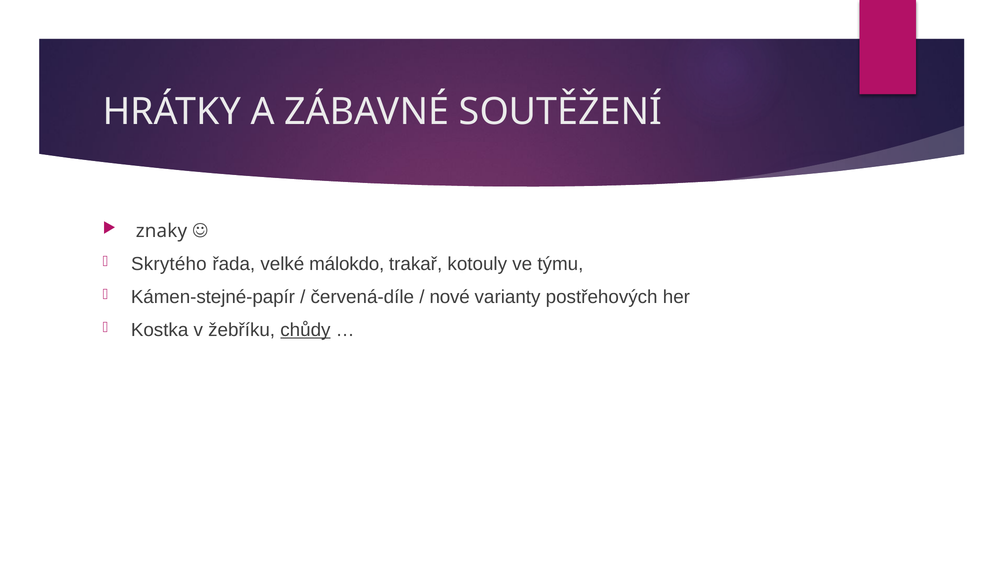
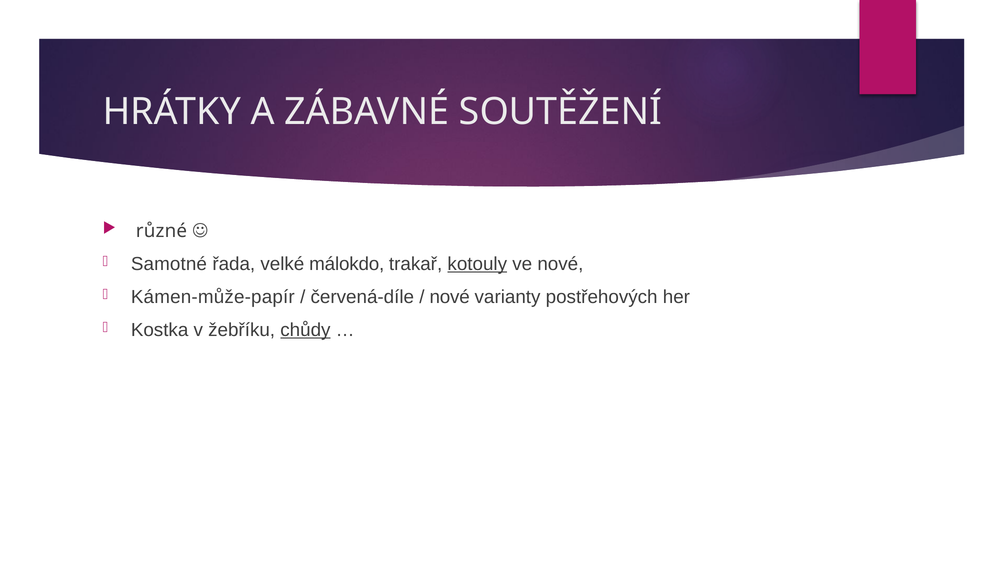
znaky: znaky -> různé
Skrytého: Skrytého -> Samotné
kotouly underline: none -> present
ve týmu: týmu -> nové
Kámen-stejné-papír: Kámen-stejné-papír -> Kámen-může-papír
